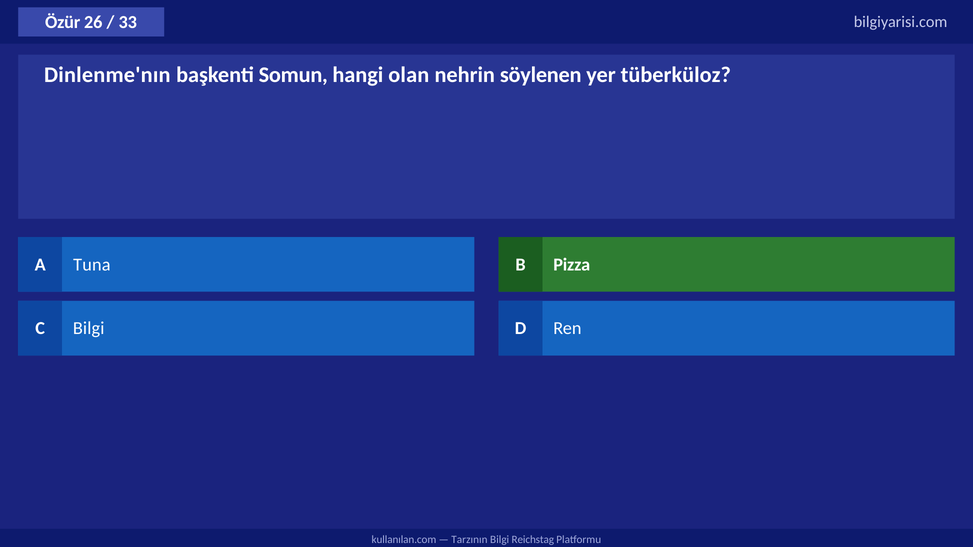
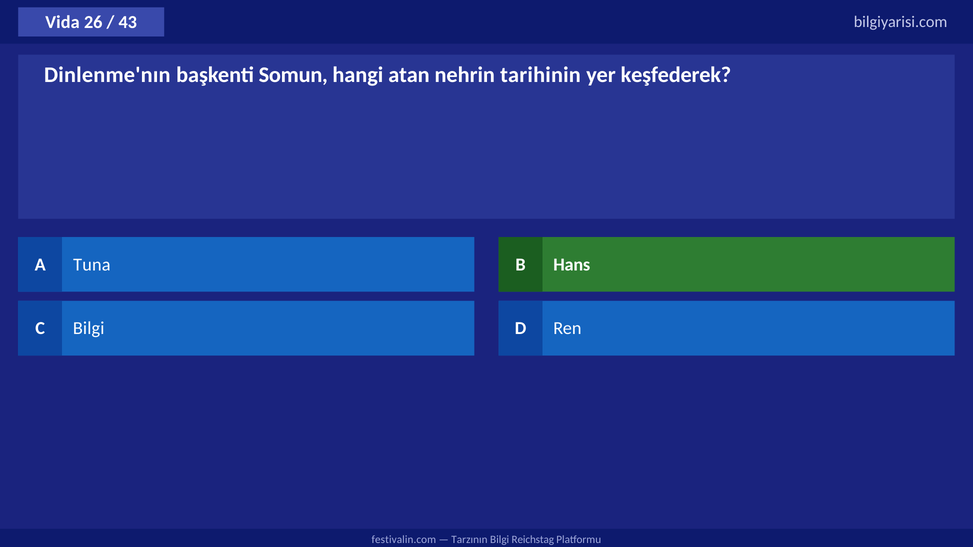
Özür: Özür -> Vida
33: 33 -> 43
olan: olan -> atan
söylenen: söylenen -> tarihinin
tüberküloz: tüberküloz -> keşfederek
Pizza: Pizza -> Hans
kullanılan.com: kullanılan.com -> festivalin.com
